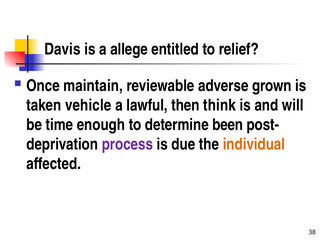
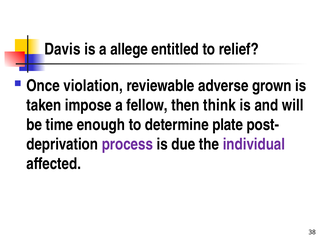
maintain: maintain -> violation
vehicle: vehicle -> impose
lawful: lawful -> fellow
been: been -> plate
individual colour: orange -> purple
